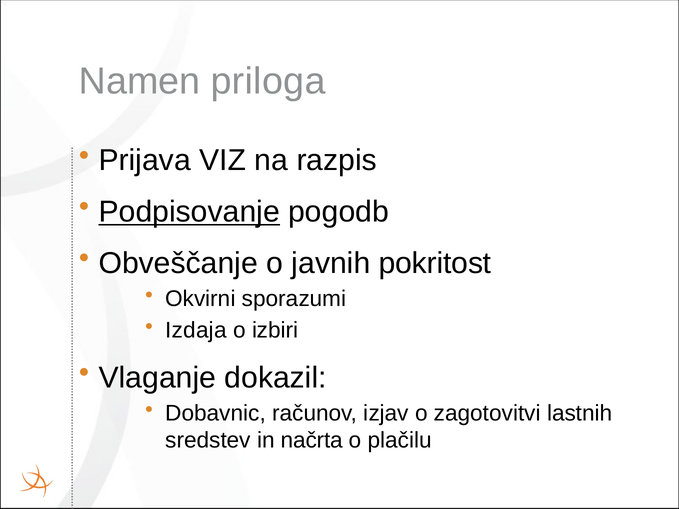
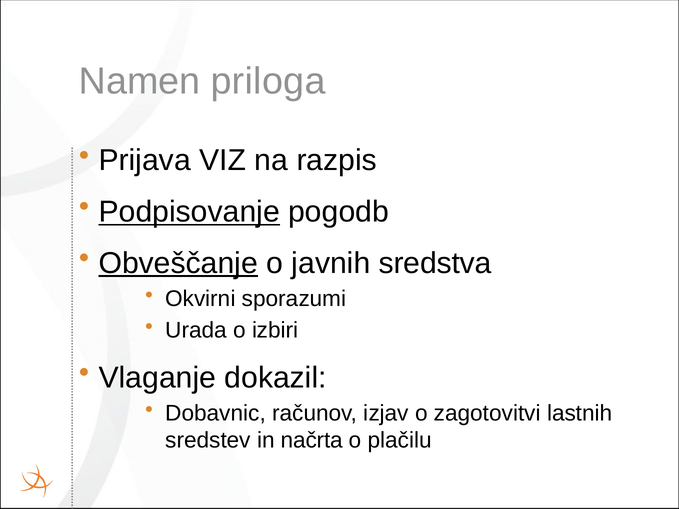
Obveščanje underline: none -> present
pokritost: pokritost -> sredstva
Izdaja: Izdaja -> Urada
